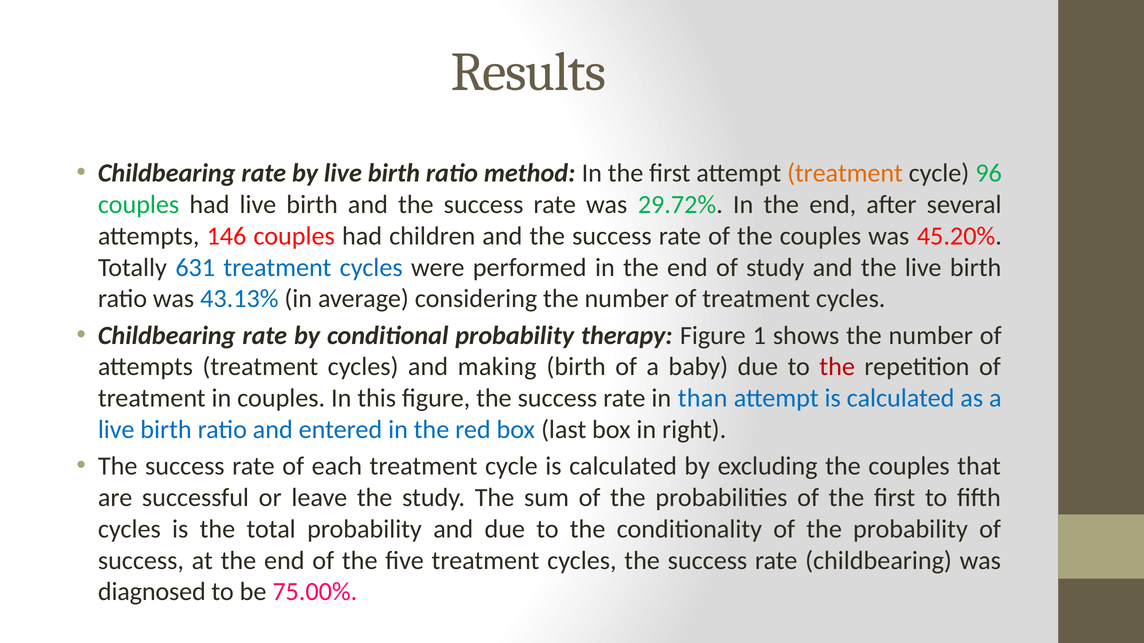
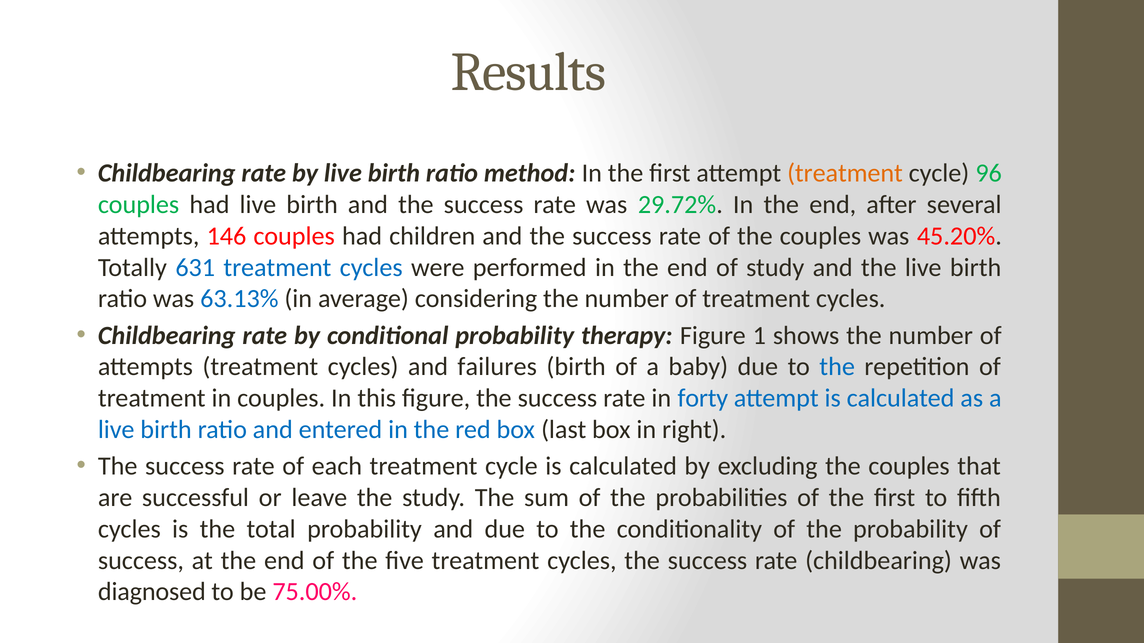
43.13%: 43.13% -> 63.13%
making: making -> failures
the at (837, 367) colour: red -> blue
than: than -> forty
